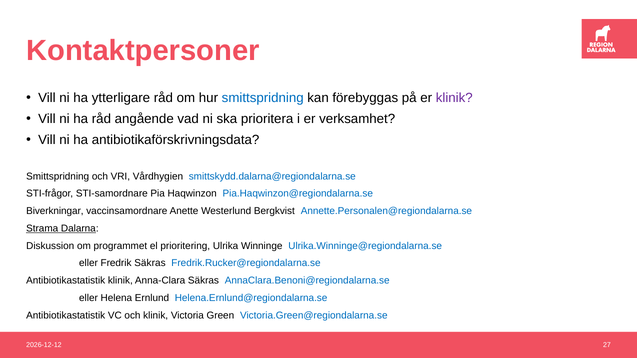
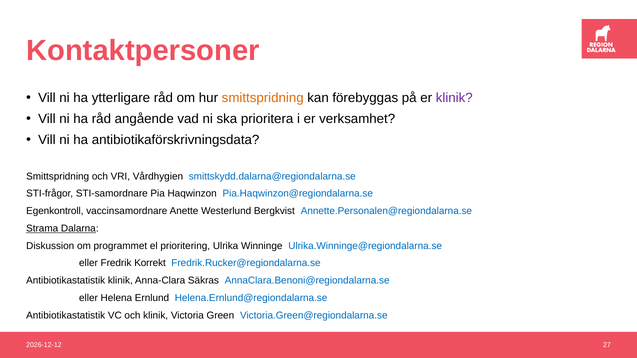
smittspridning at (263, 98) colour: blue -> orange
Biverkningar: Biverkningar -> Egenkontroll
Fredrik Säkras: Säkras -> Korrekt
